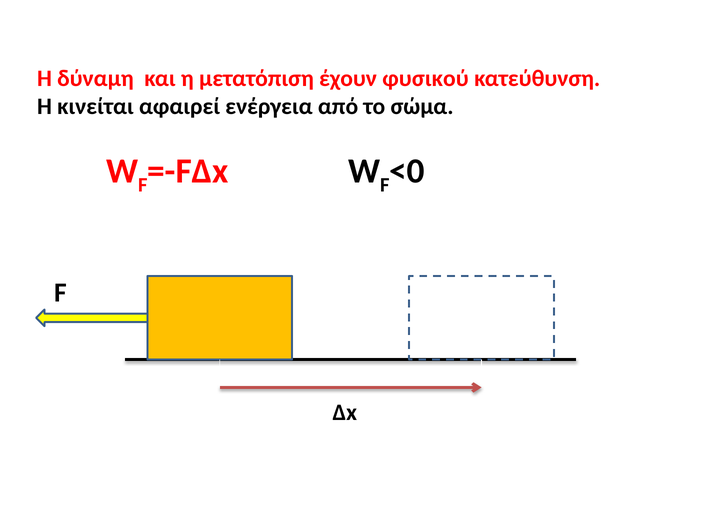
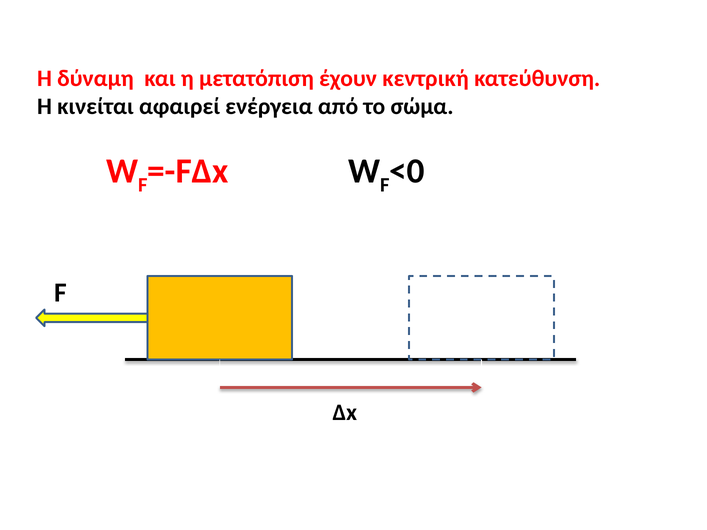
φυσικού: φυσικού -> κεντρική
